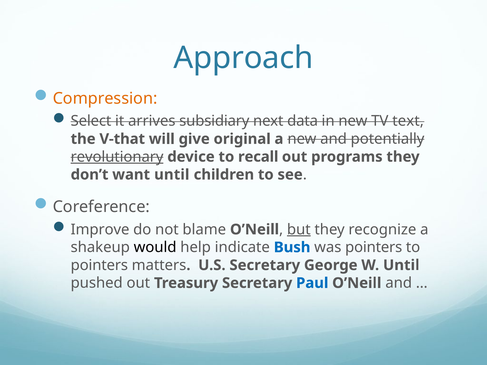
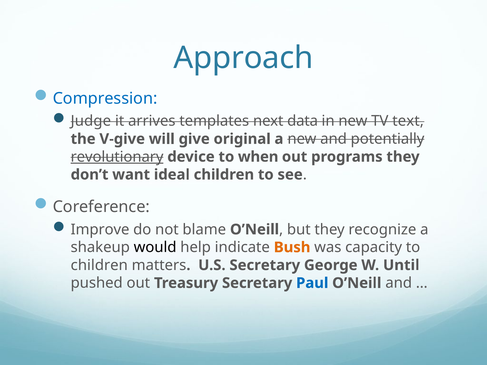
Compression colour: orange -> blue
Select: Select -> Judge
subsidiary: subsidiary -> templates
V-that: V-that -> V-give
recall: recall -> when
want until: until -> ideal
but underline: present -> none
Bush colour: blue -> orange
was pointers: pointers -> capacity
pointers at (99, 265): pointers -> children
